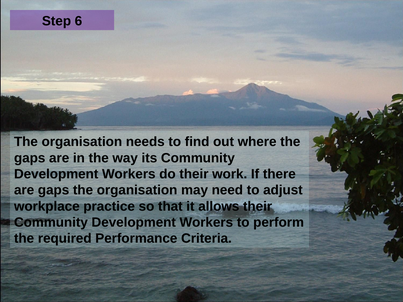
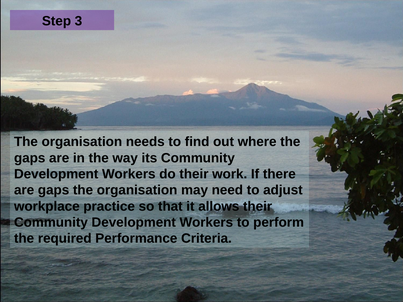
6: 6 -> 3
